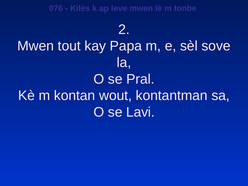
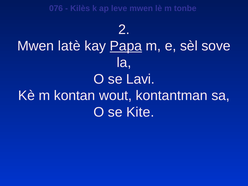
tout: tout -> latè
Papa underline: none -> present
Pral: Pral -> Lavi
Lavi: Lavi -> Kite
